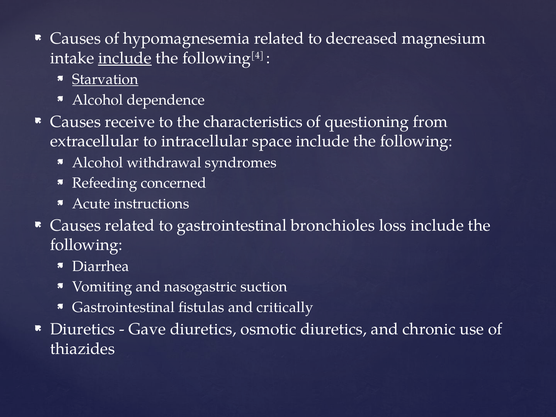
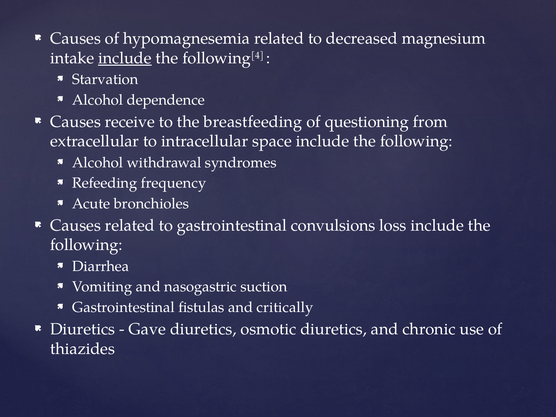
Starvation underline: present -> none
characteristics: characteristics -> breastfeeding
concerned: concerned -> frequency
instructions: instructions -> bronchioles
bronchioles: bronchioles -> convulsions
